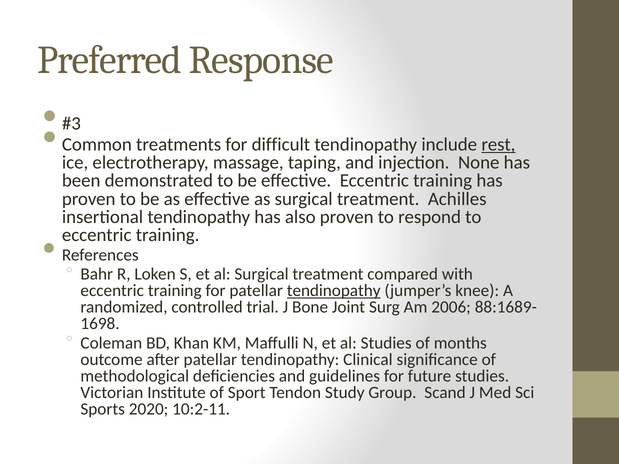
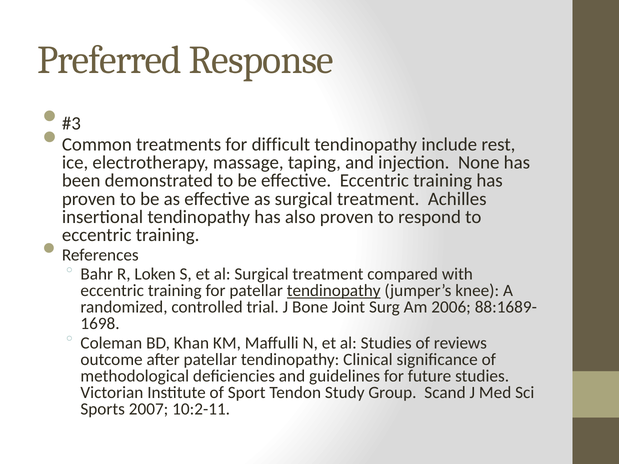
rest underline: present -> none
months: months -> reviews
2020: 2020 -> 2007
